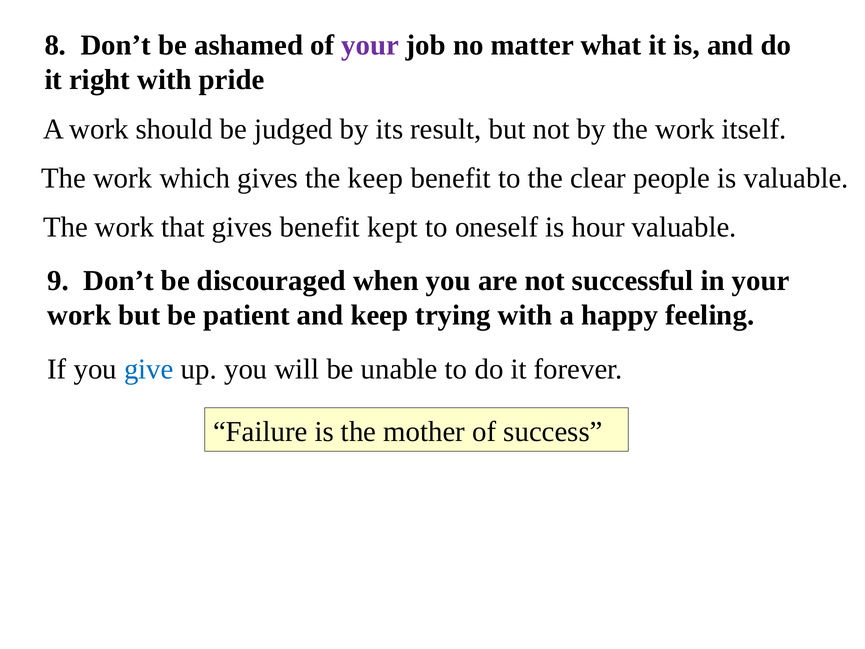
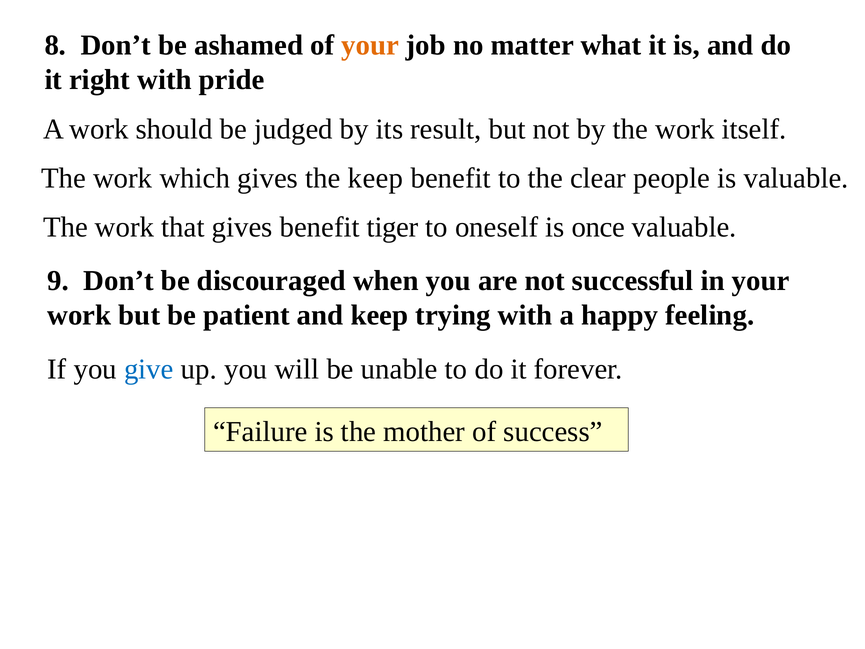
your at (370, 45) colour: purple -> orange
kept: kept -> tiger
hour: hour -> once
